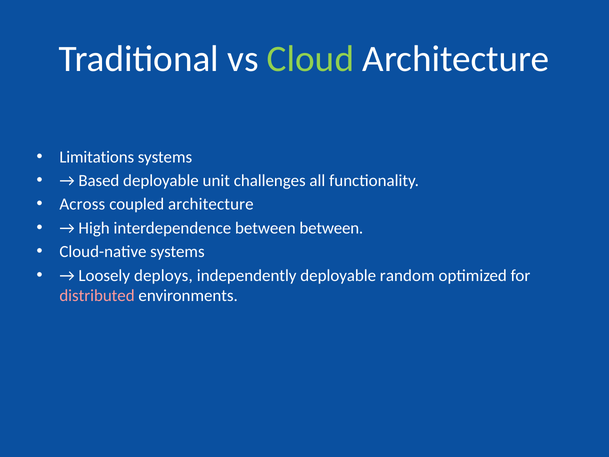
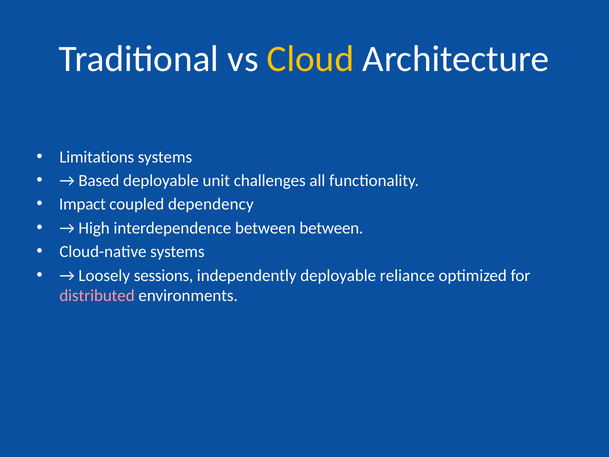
Cloud colour: light green -> yellow
Across: Across -> Impact
coupled architecture: architecture -> dependency
deploys: deploys -> sessions
random: random -> reliance
